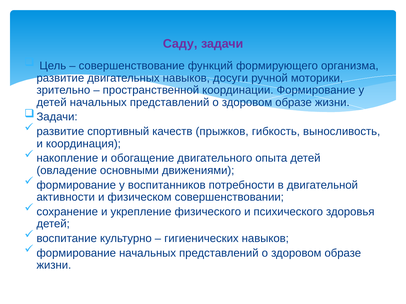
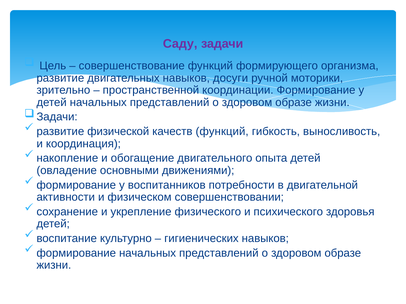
спортивный: спортивный -> физической
качеств прыжков: прыжков -> функций
